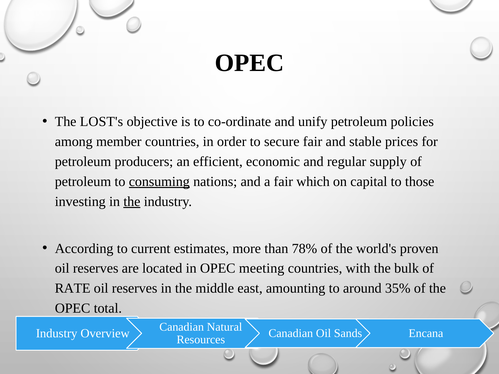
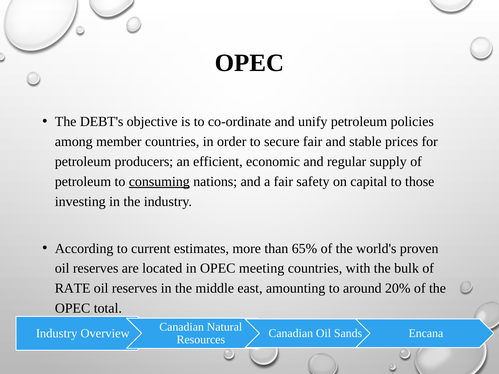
LOST's: LOST's -> DEBT's
which: which -> safety
the at (132, 202) underline: present -> none
78%: 78% -> 65%
35%: 35% -> 20%
